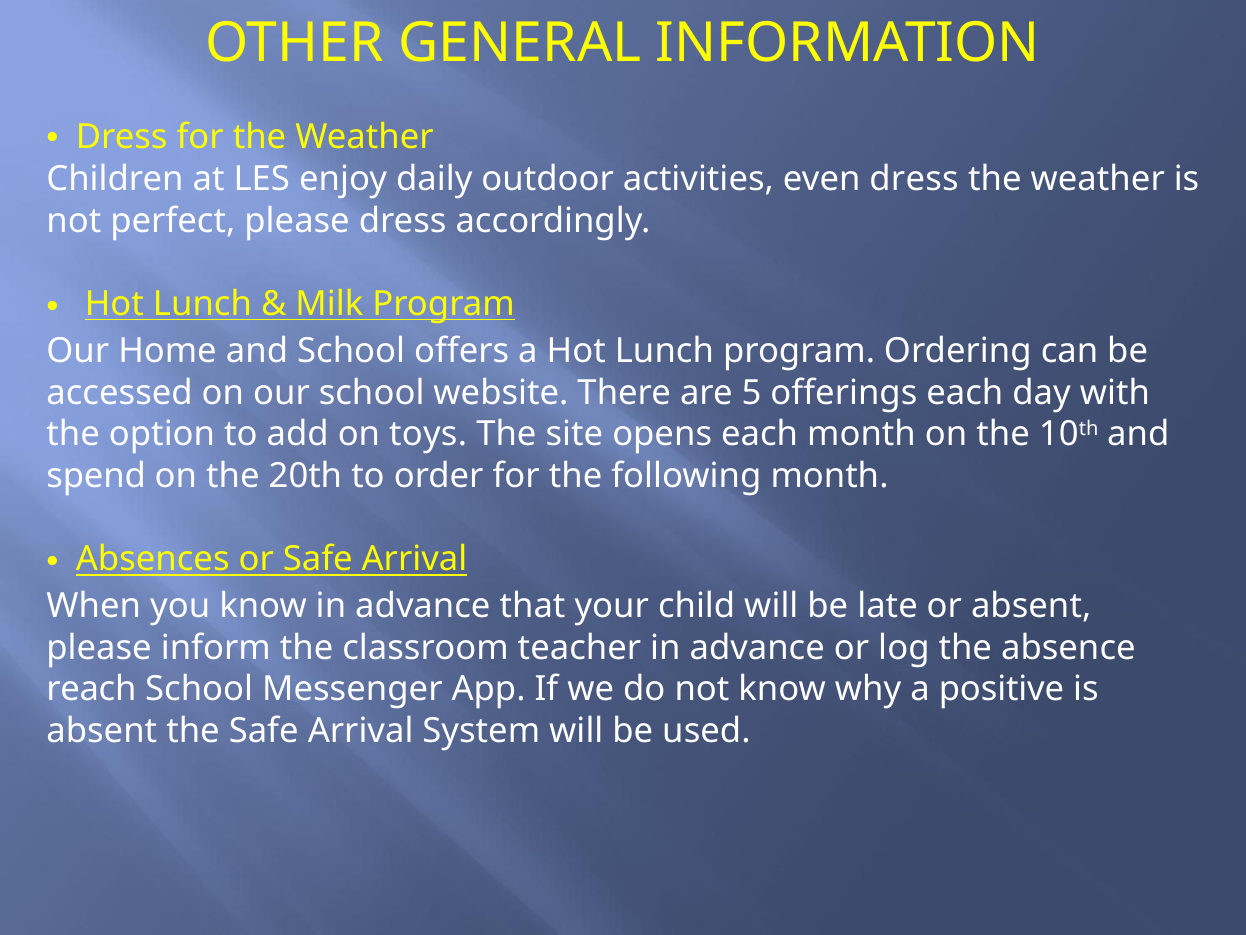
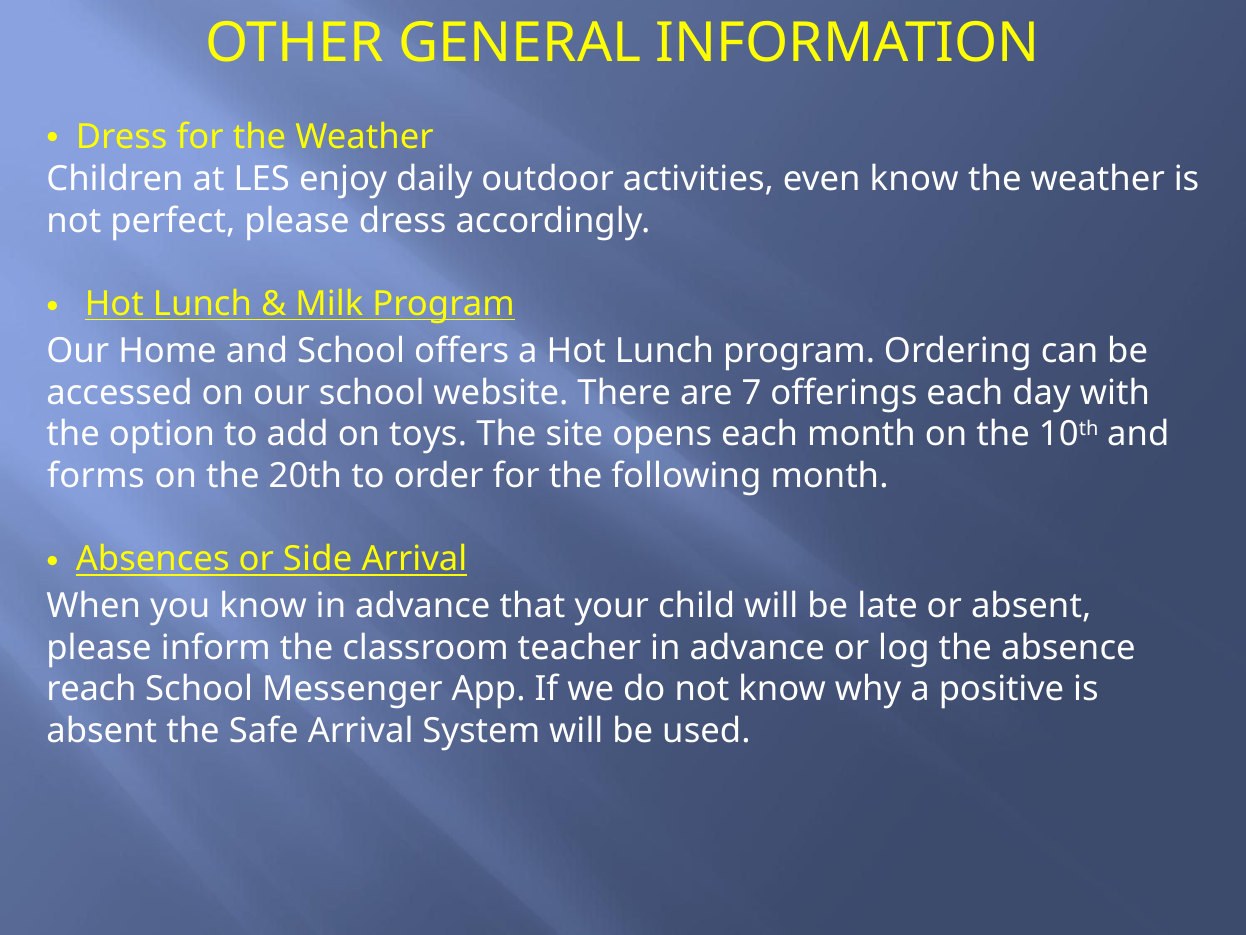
even dress: dress -> know
5: 5 -> 7
spend: spend -> forms
or Safe: Safe -> Side
